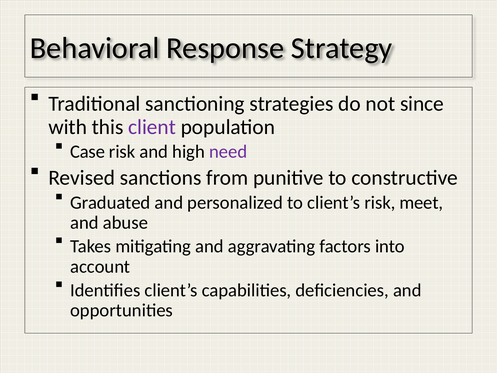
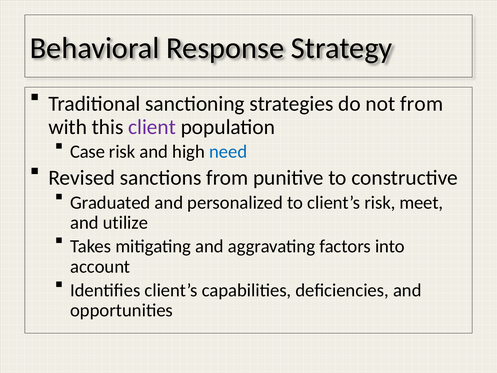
not since: since -> from
need colour: purple -> blue
abuse: abuse -> utilize
